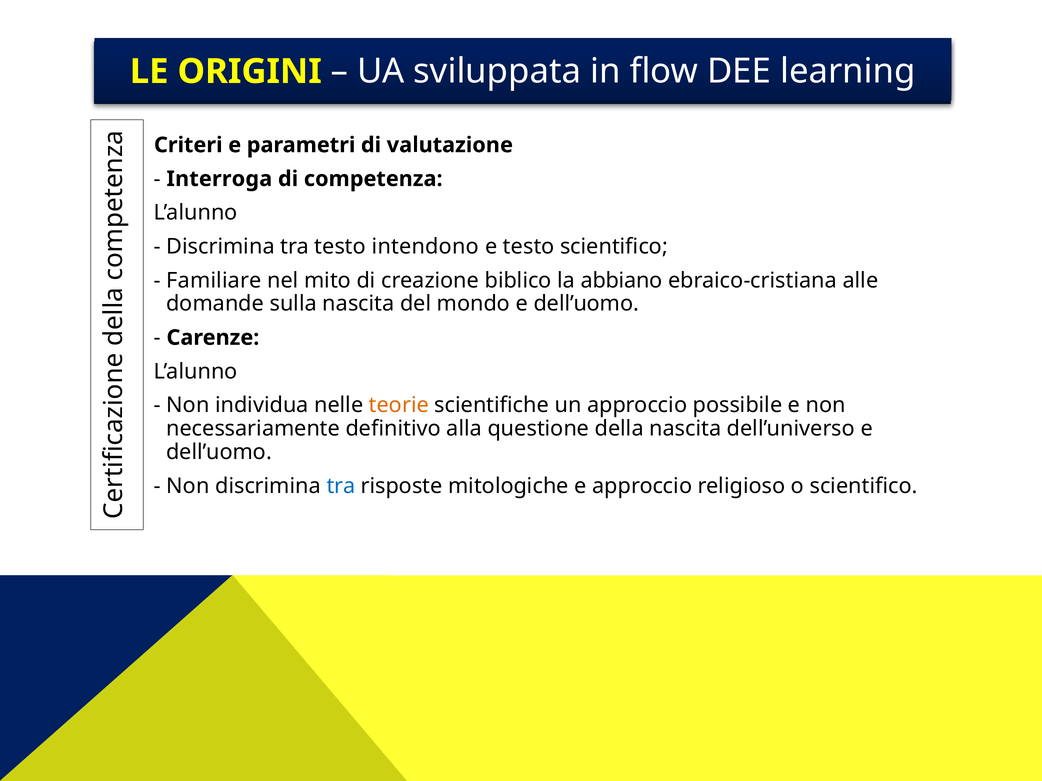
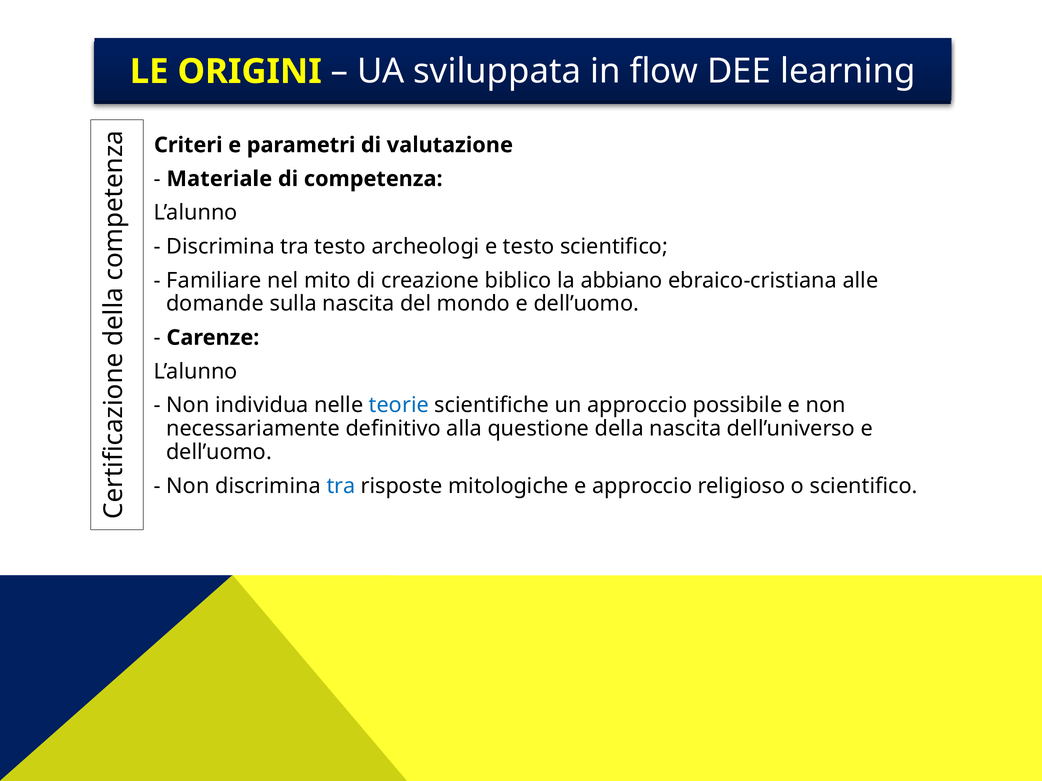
Interroga: Interroga -> Materiale
intendono: intendono -> archeologi
teorie colour: orange -> blue
